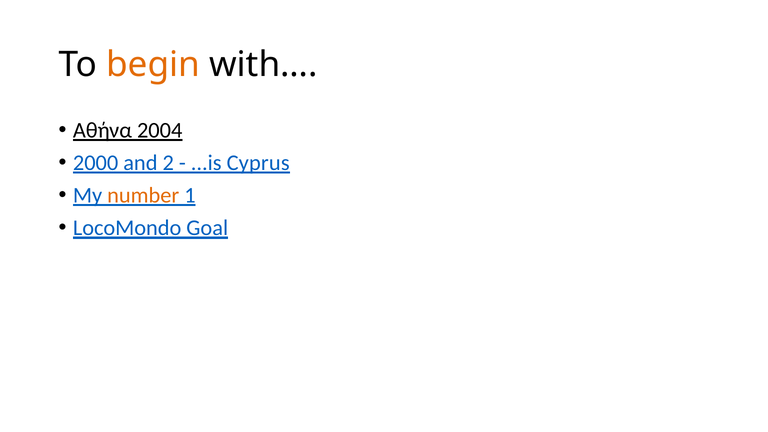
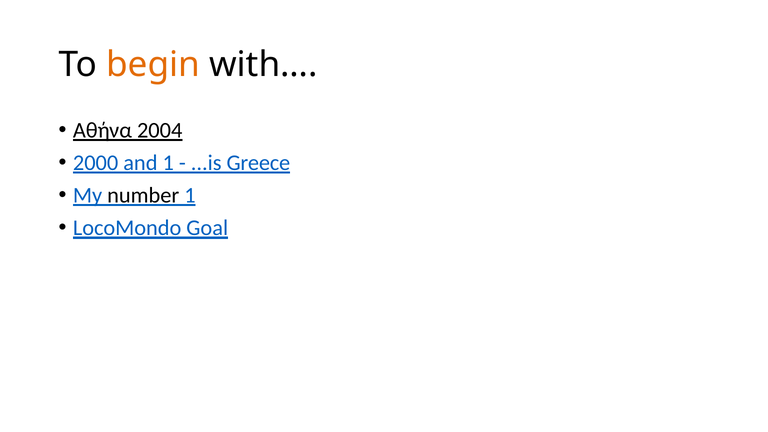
and 2: 2 -> 1
Cyprus: Cyprus -> Greece
number colour: orange -> black
